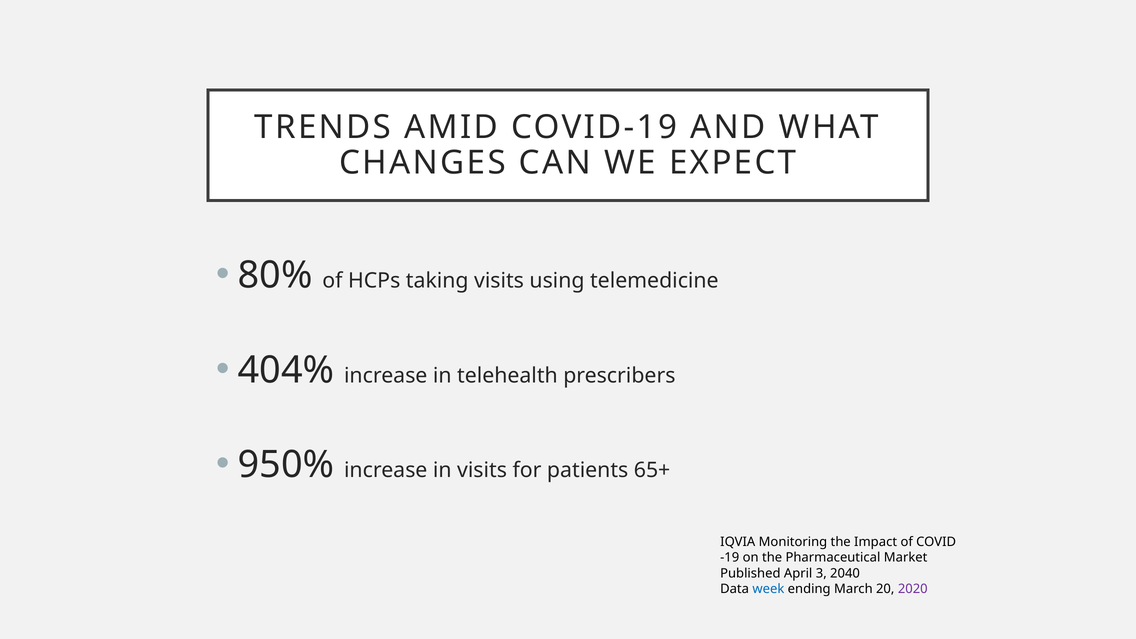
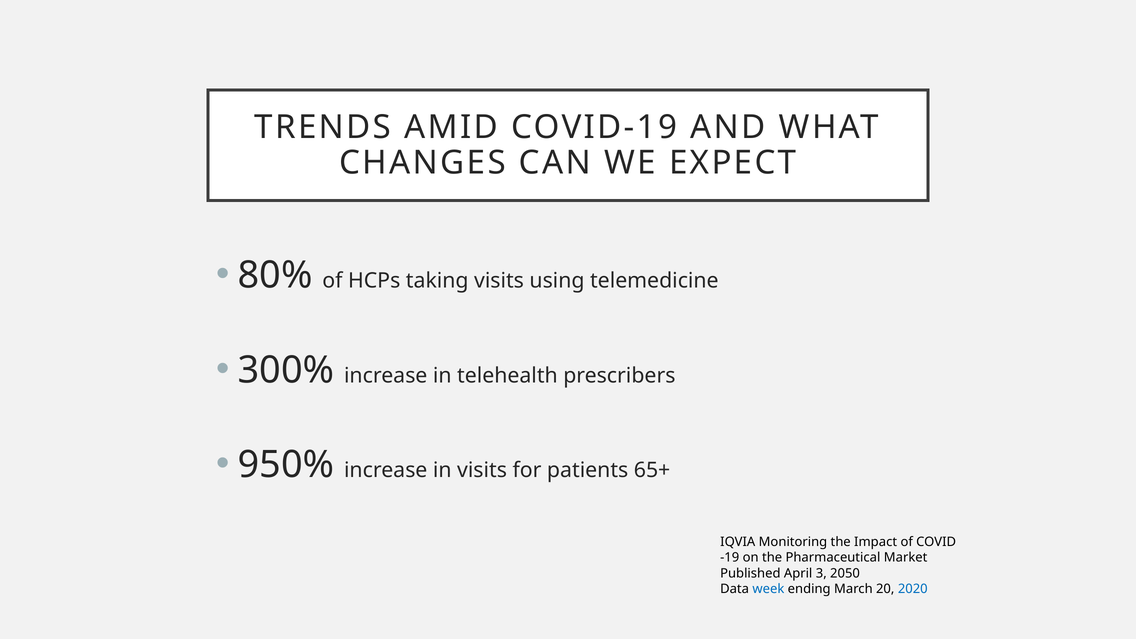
404%: 404% -> 300%
2040: 2040 -> 2050
2020 colour: purple -> blue
